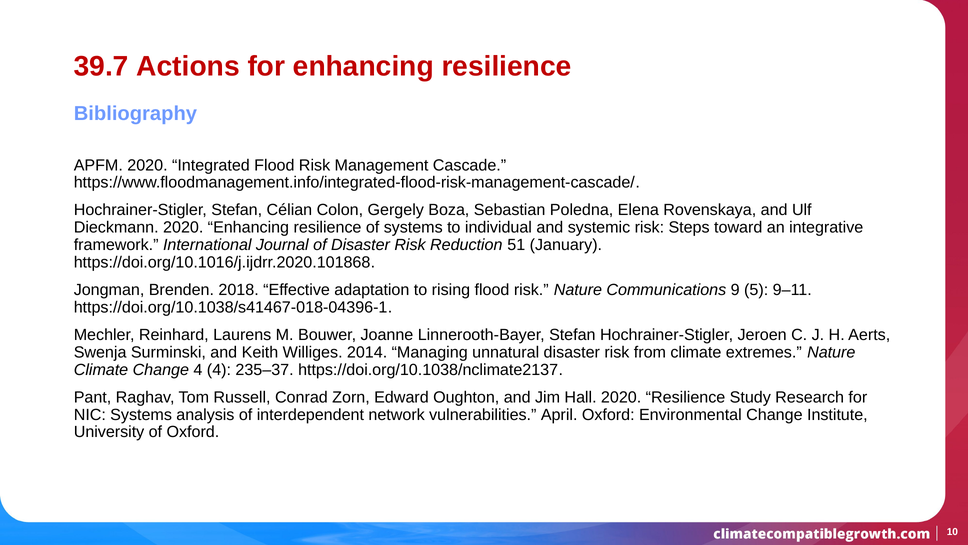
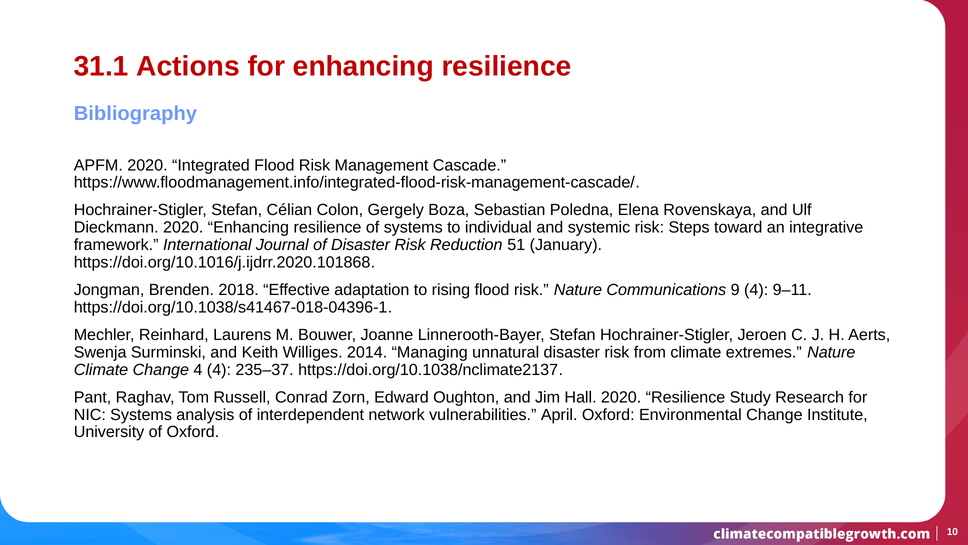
39.7: 39.7 -> 31.1
9 5: 5 -> 4
